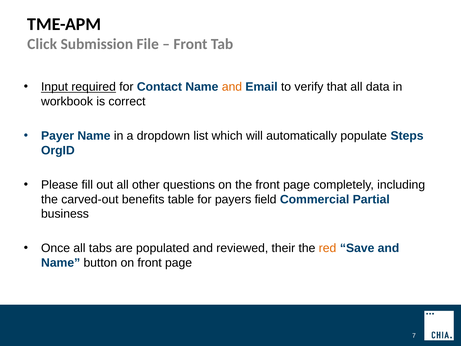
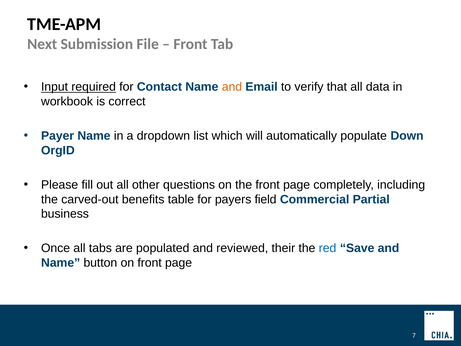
Click: Click -> Next
Steps: Steps -> Down
red colour: orange -> blue
